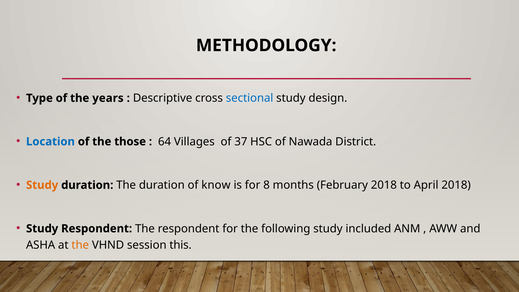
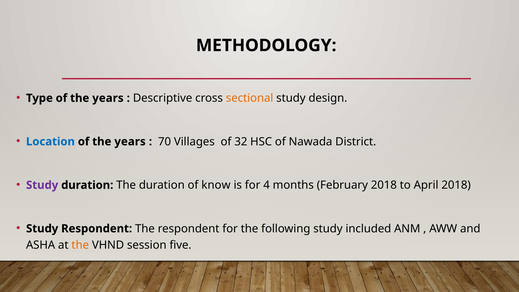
sectional colour: blue -> orange
those at (130, 142): those -> years
64: 64 -> 70
37: 37 -> 32
Study at (42, 185) colour: orange -> purple
8: 8 -> 4
this: this -> five
